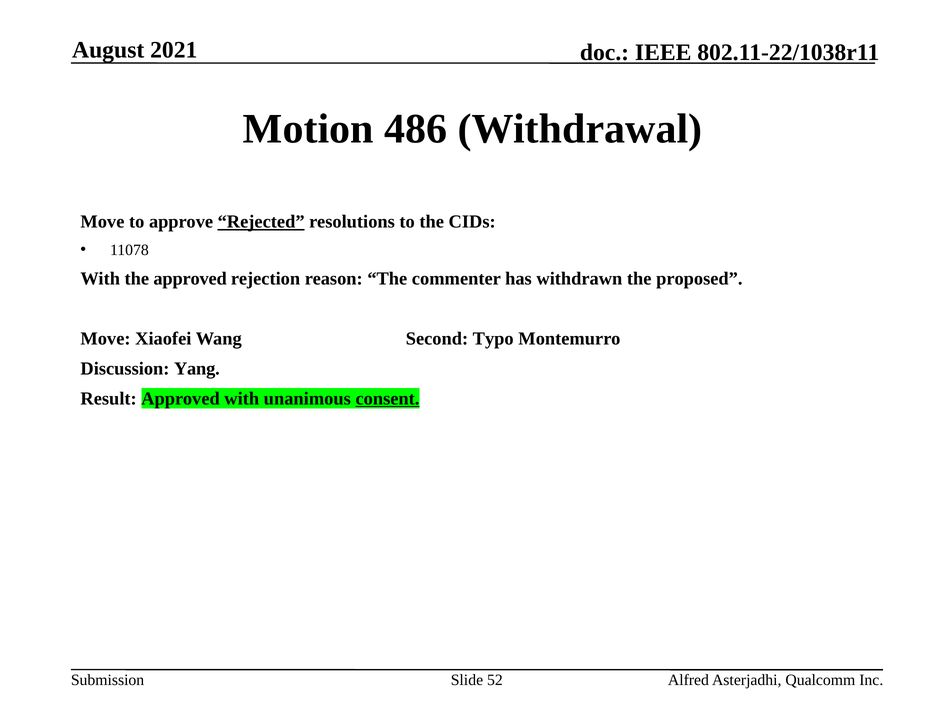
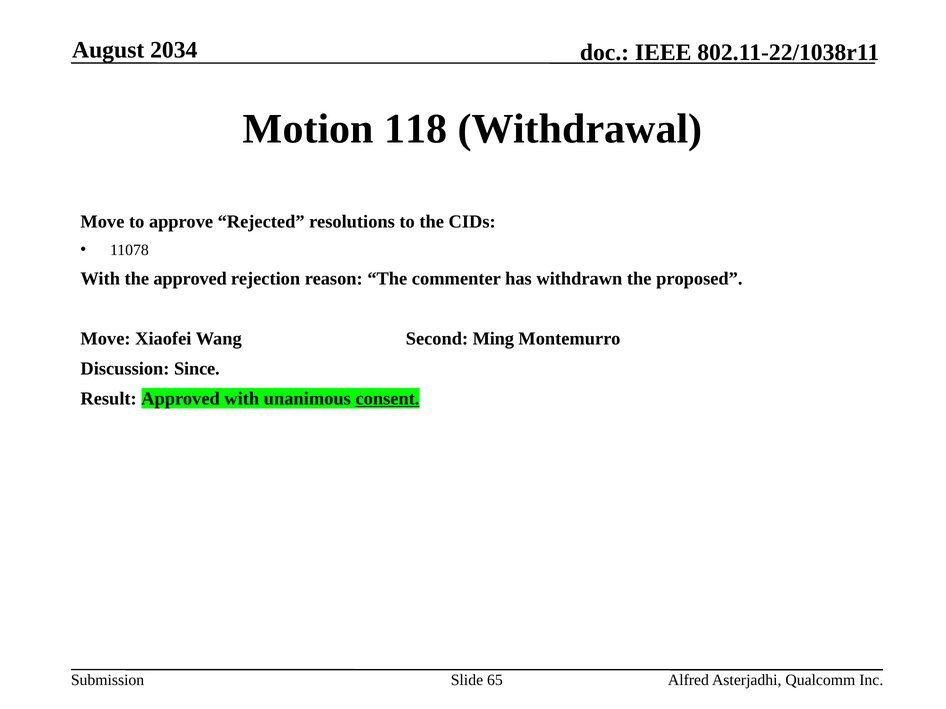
2021: 2021 -> 2034
486: 486 -> 118
Rejected underline: present -> none
Typo: Typo -> Ming
Yang: Yang -> Since
52: 52 -> 65
